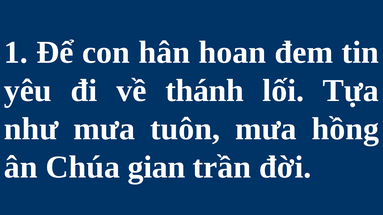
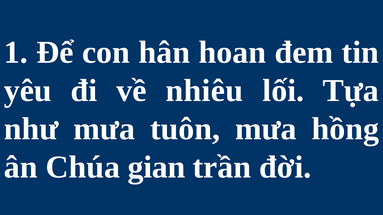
thánh: thánh -> nhiêu
